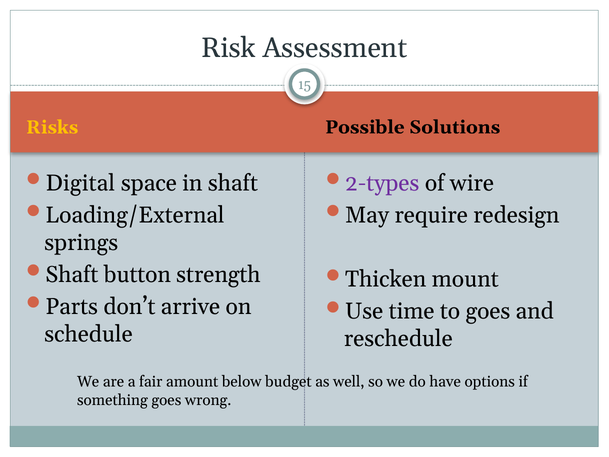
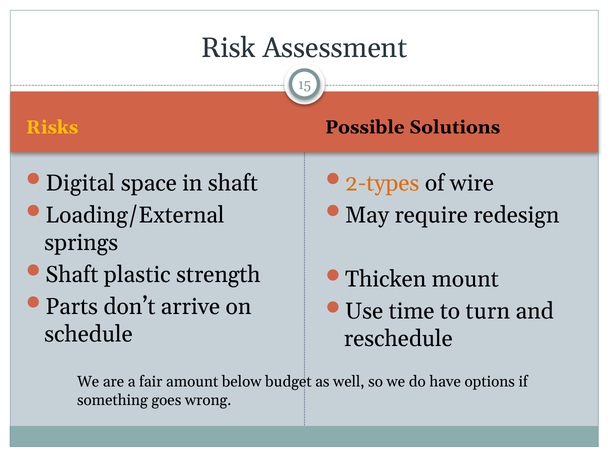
2-types colour: purple -> orange
button: button -> plastic
to goes: goes -> turn
